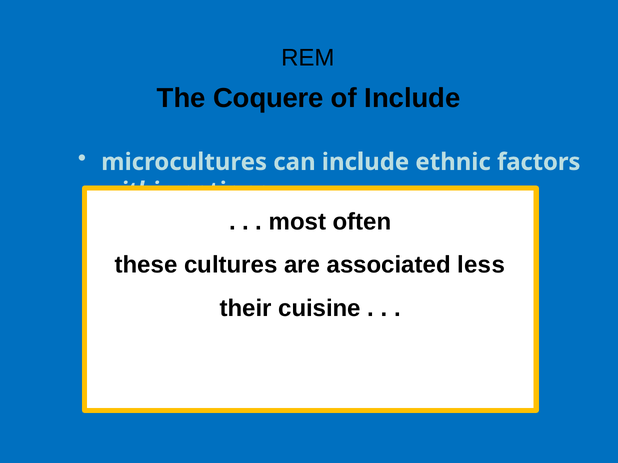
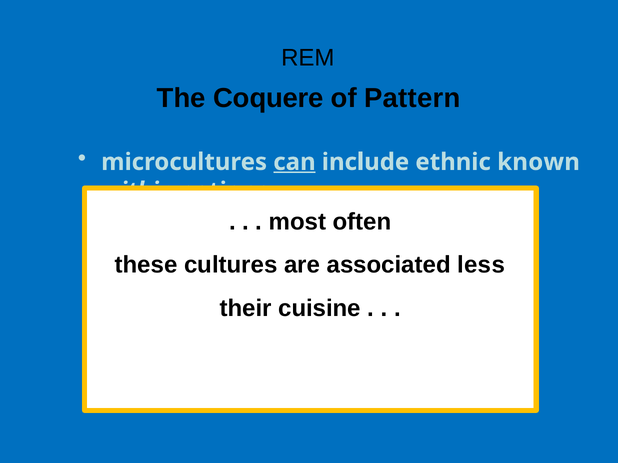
of Include: Include -> Pattern
can at (294, 162) underline: none -> present
factors: factors -> known
